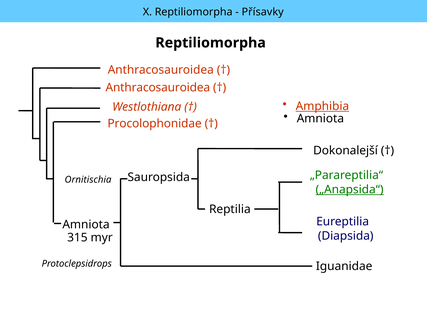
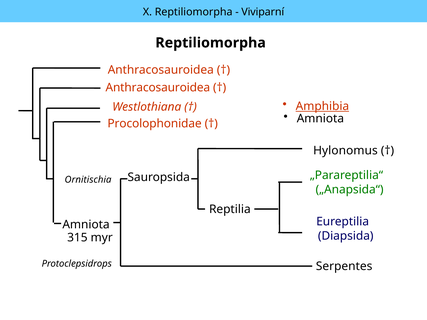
Přísavky: Přísavky -> Viviparní
Dokonalejší: Dokonalejší -> Hylonomus
„Anapsida“ underline: present -> none
Iguanidae: Iguanidae -> Serpentes
